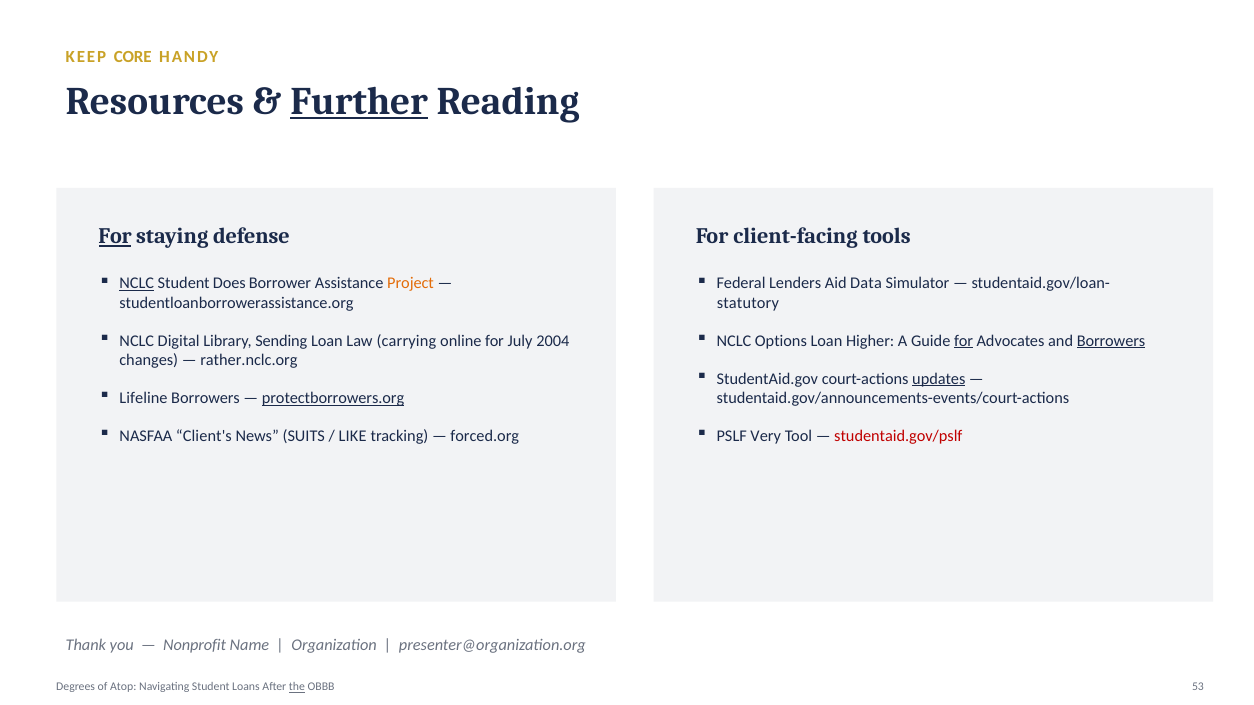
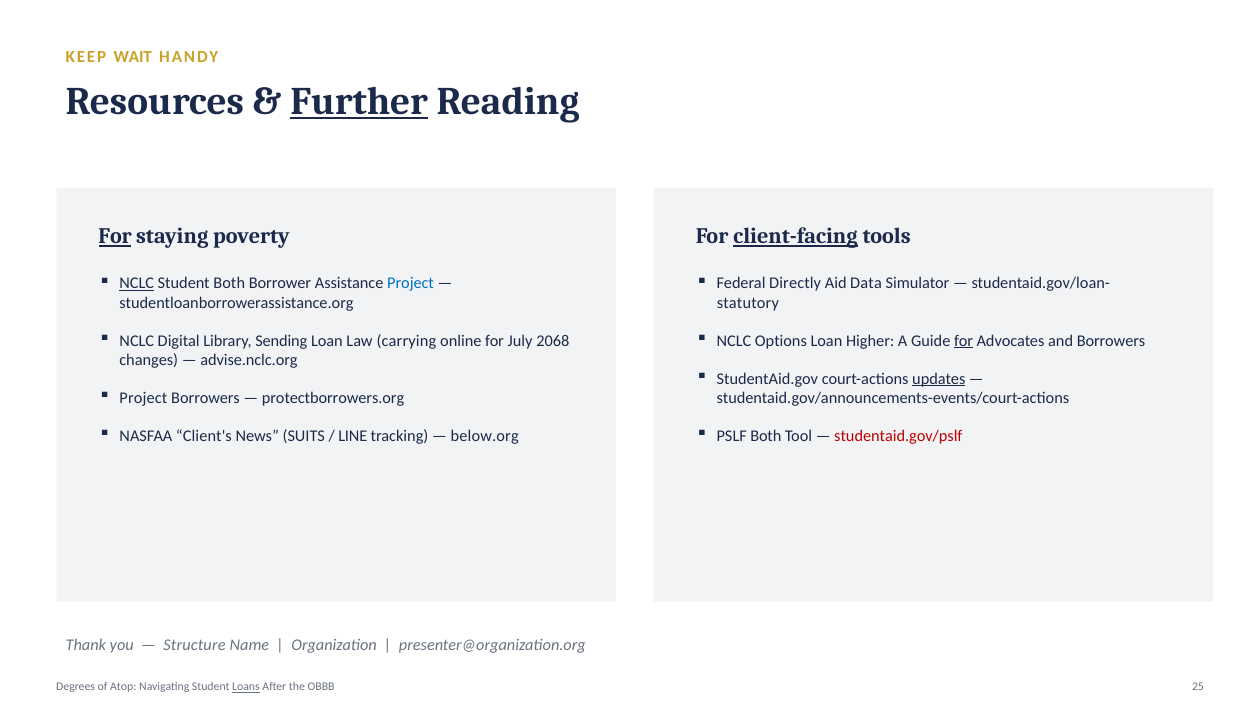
CORE: CORE -> WAIT
defense: defense -> poverty
client-facing underline: none -> present
Student Does: Does -> Both
Project at (411, 284) colour: orange -> blue
Lenders: Lenders -> Directly
2004: 2004 -> 2068
Borrowers at (1111, 341) underline: present -> none
rather.nclc.org: rather.nclc.org -> advise.nclc.org
Lifeline at (144, 399): Lifeline -> Project
protectborrowers.org underline: present -> none
LIKE: LIKE -> LINE
forced.org: forced.org -> below.org
PSLF Very: Very -> Both
Nonprofit: Nonprofit -> Structure
Loans underline: none -> present
the underline: present -> none
53: 53 -> 25
